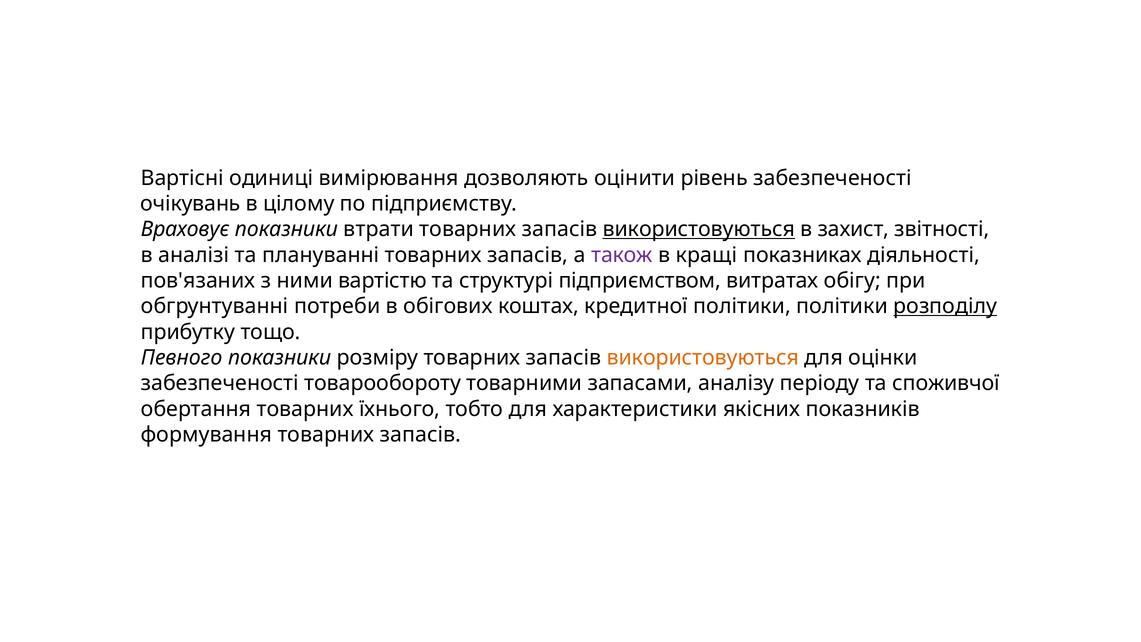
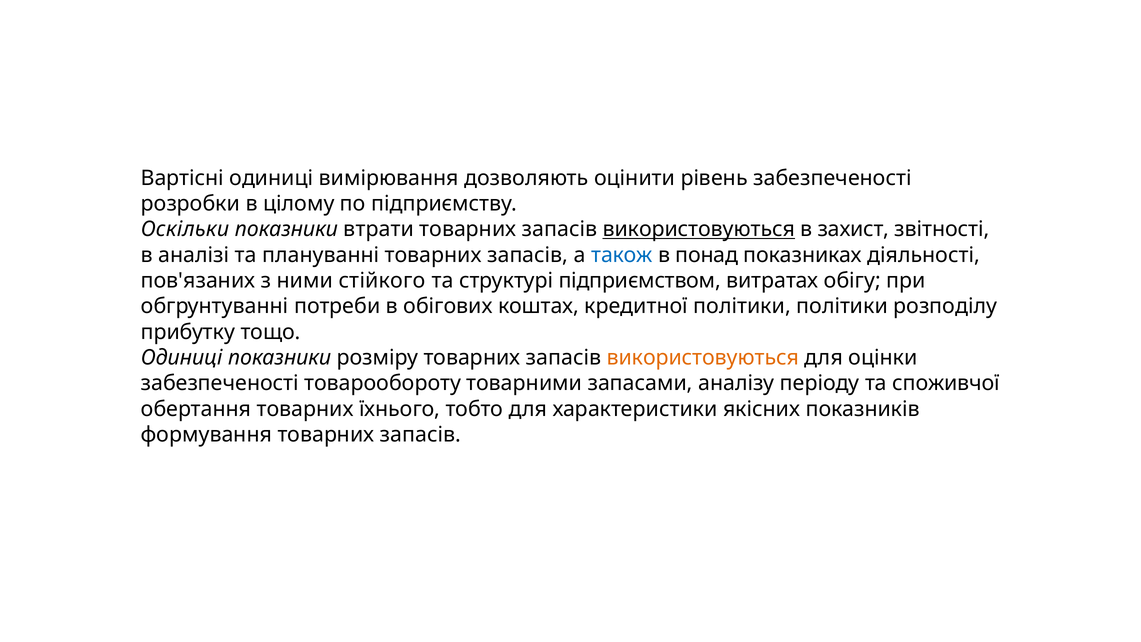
очікувань: очікувань -> розробки
Враховує: Враховує -> Оскільки
також colour: purple -> blue
кращі: кращі -> понад
вартістю: вартістю -> стійкого
розподілу underline: present -> none
Певного at (182, 358): Певного -> Одиниці
